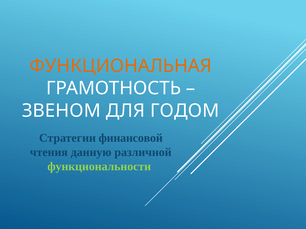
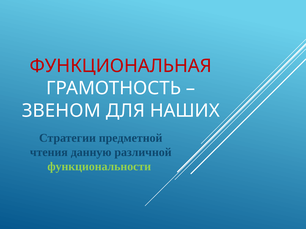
ФУНКЦИОНАЛЬНАЯ colour: orange -> red
ГОДОМ: ГОДОМ -> НАШИХ
финансовой: финансовой -> предметной
